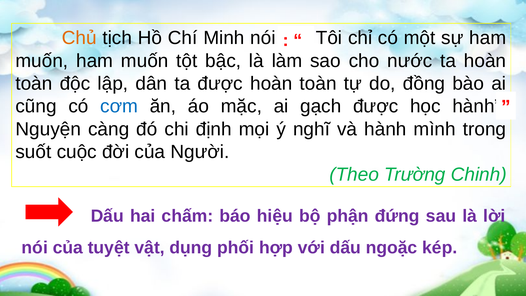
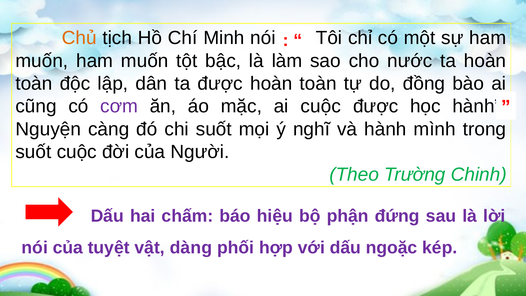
cơm colour: blue -> purple
ai gạch: gạch -> cuộc
chi định: định -> suốt
dụng: dụng -> dàng
